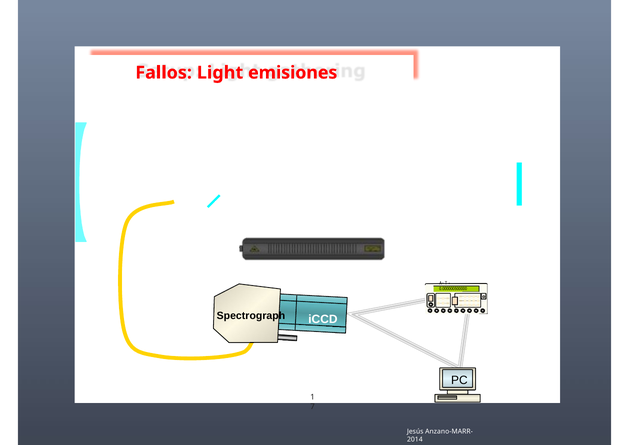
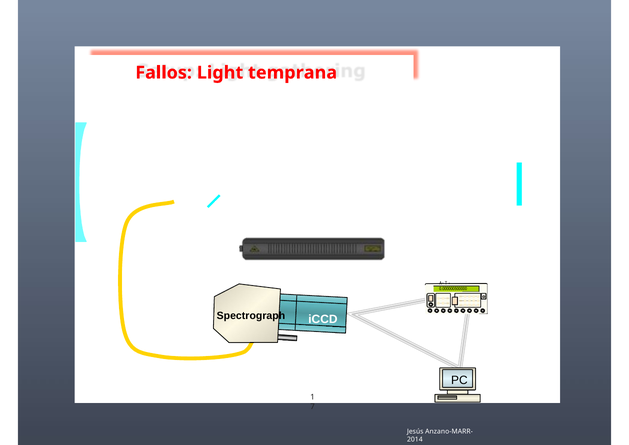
emisiones: emisiones -> temprana
